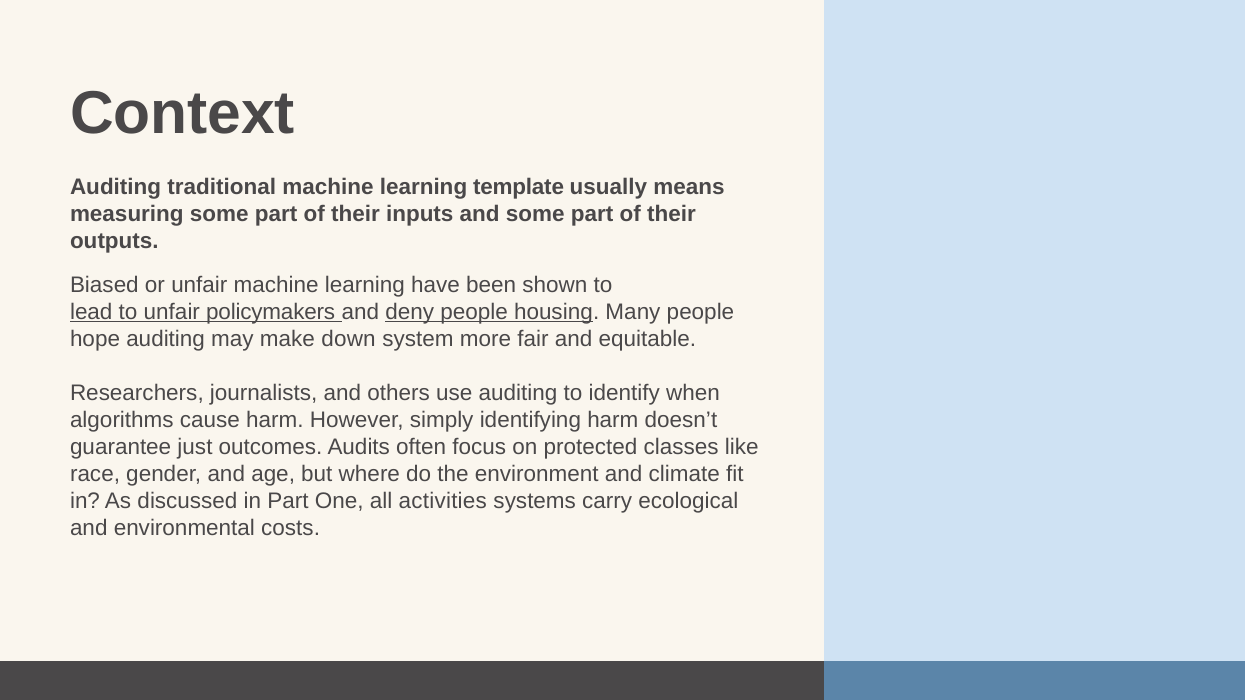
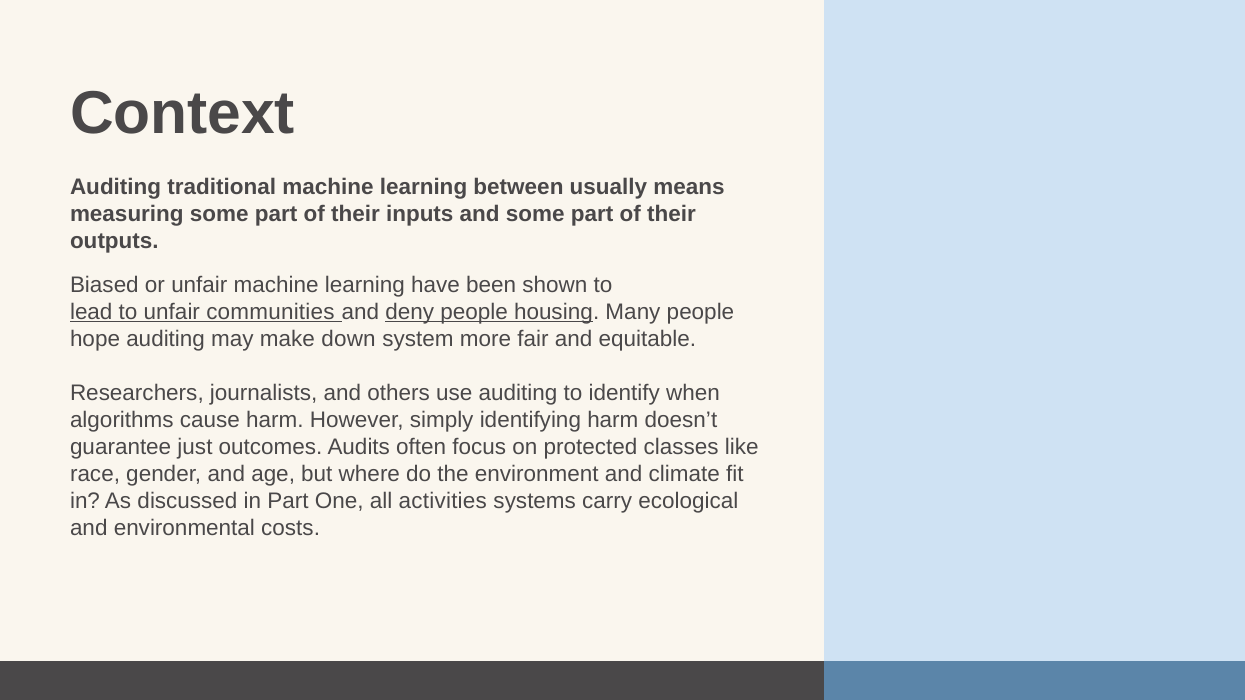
template: template -> between
policymakers: policymakers -> communities
